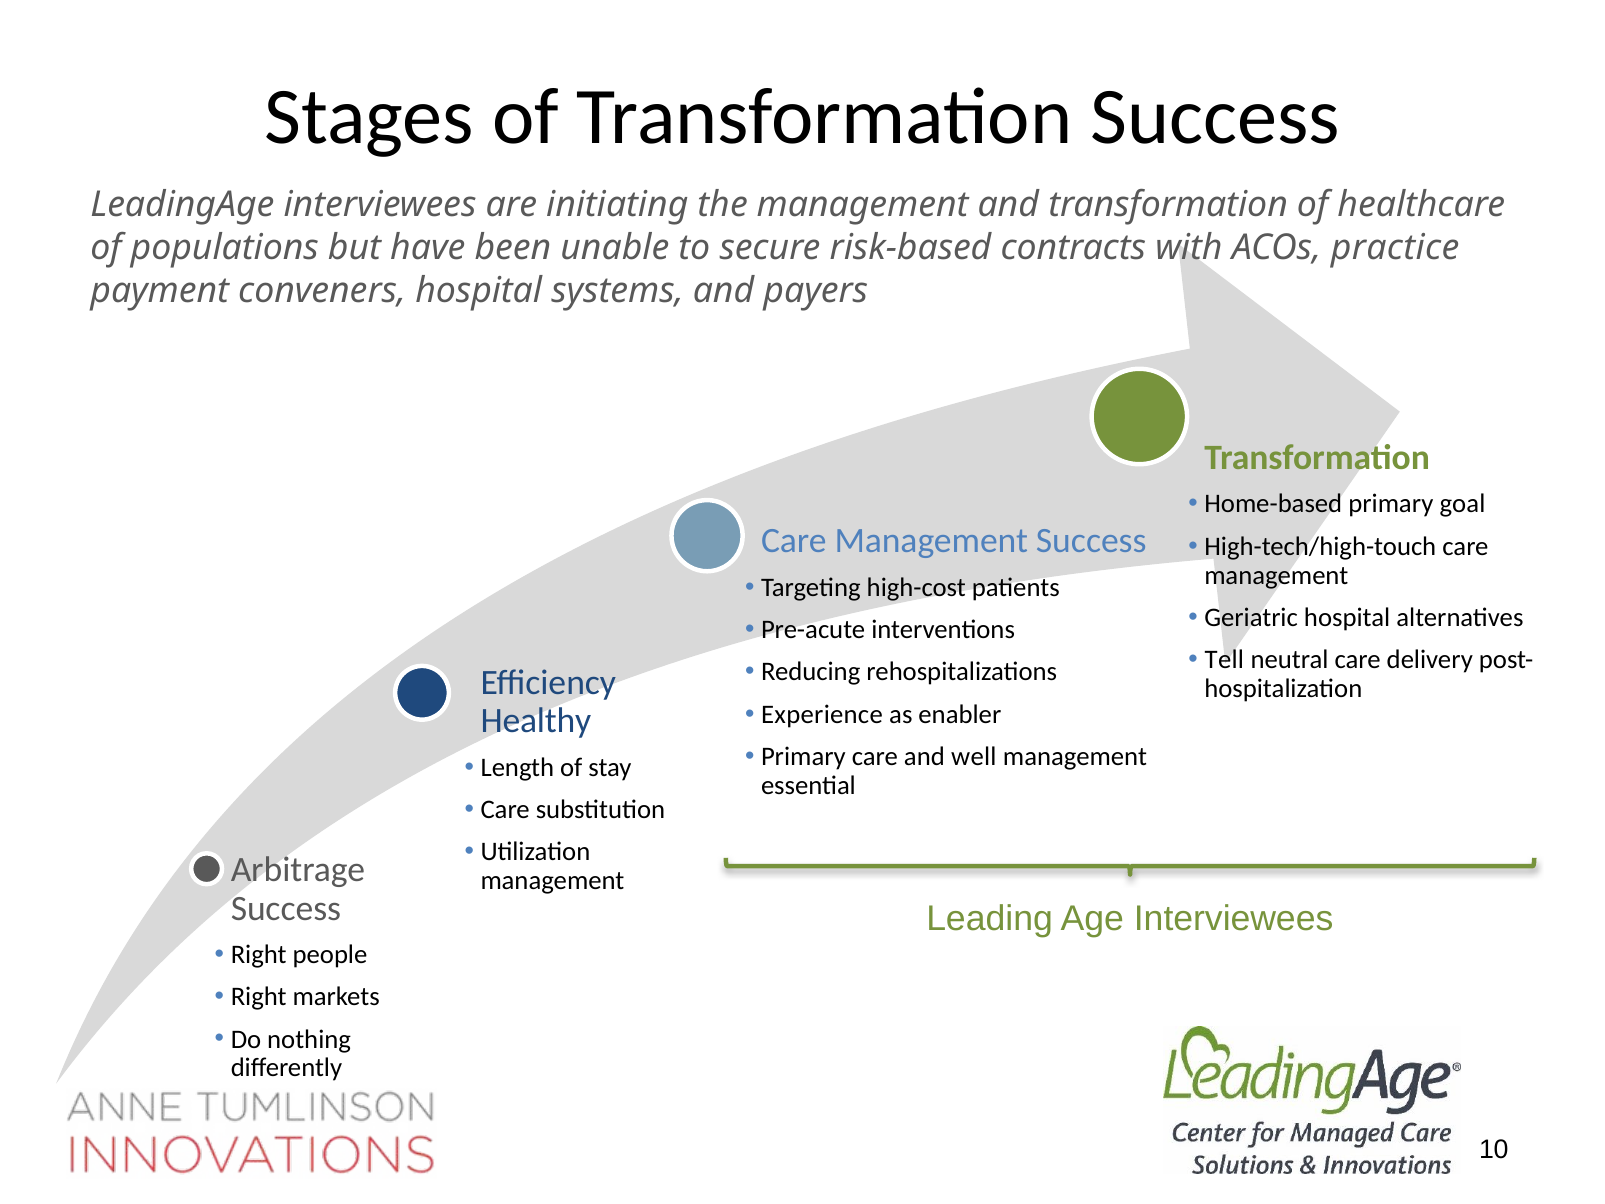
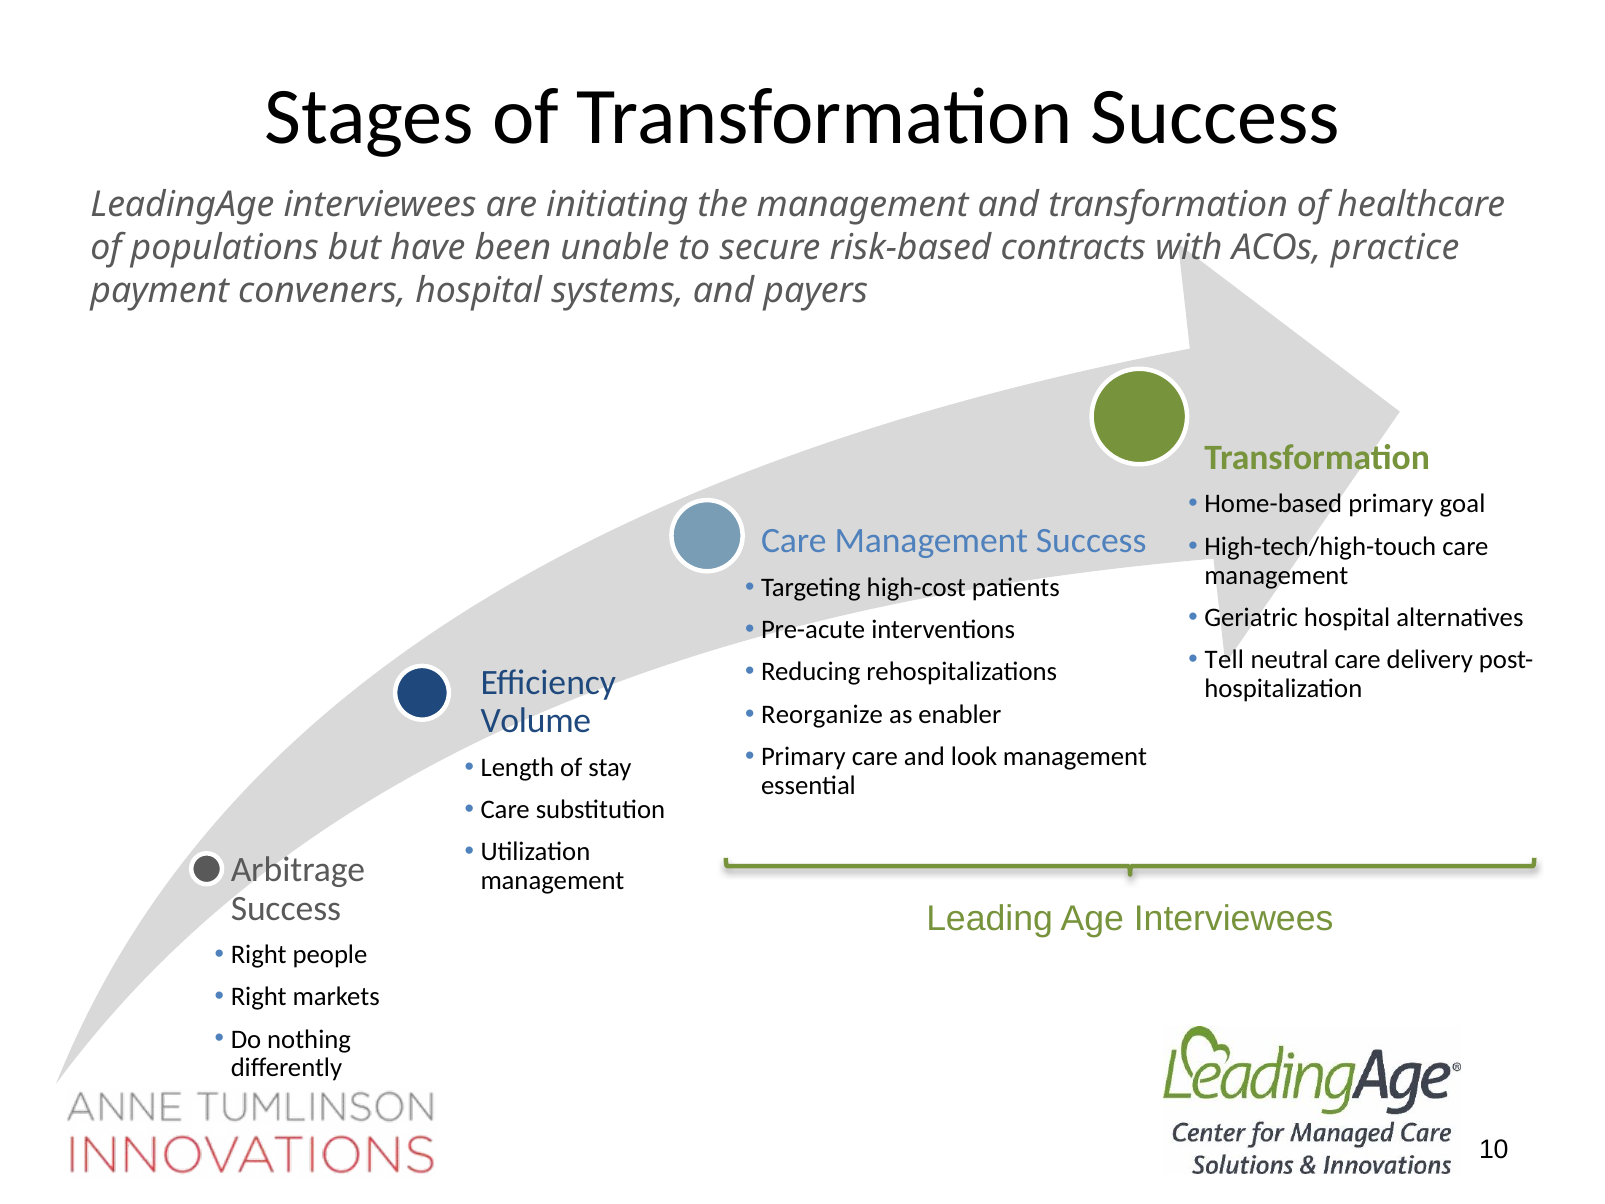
Experience: Experience -> Reorganize
Healthy: Healthy -> Volume
well: well -> look
